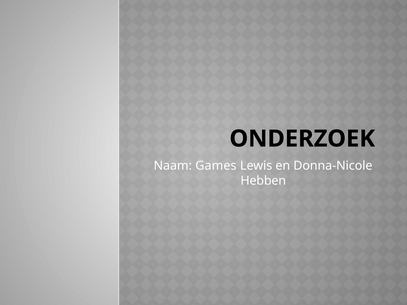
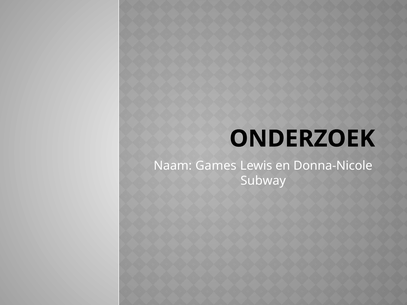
Hebben: Hebben -> Subway
